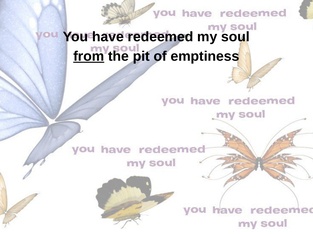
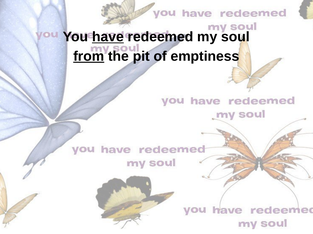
have underline: none -> present
